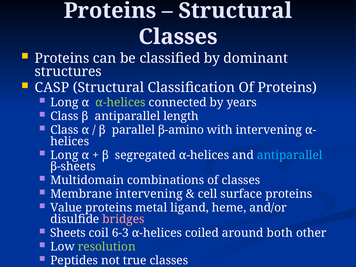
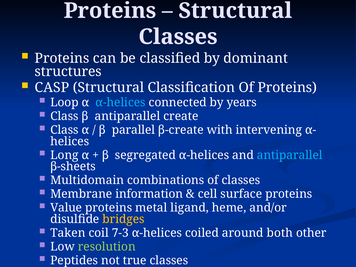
Long at (64, 102): Long -> Loop
α-helices at (120, 102) colour: light green -> light blue
length: length -> create
β-amino: β-amino -> β-create
Membrane intervening: intervening -> information
bridges colour: pink -> yellow
Sheets: Sheets -> Taken
6-3: 6-3 -> 7-3
